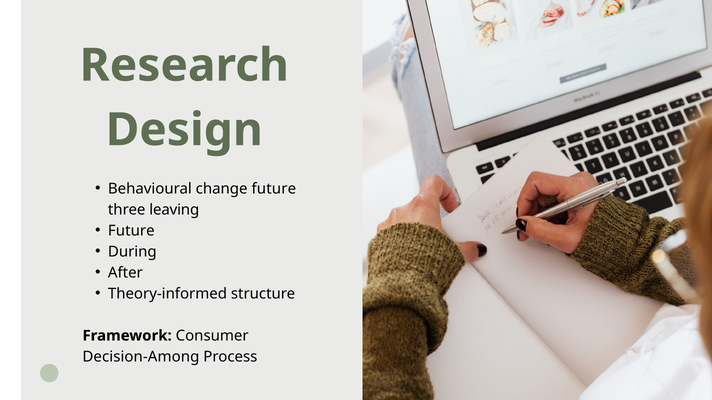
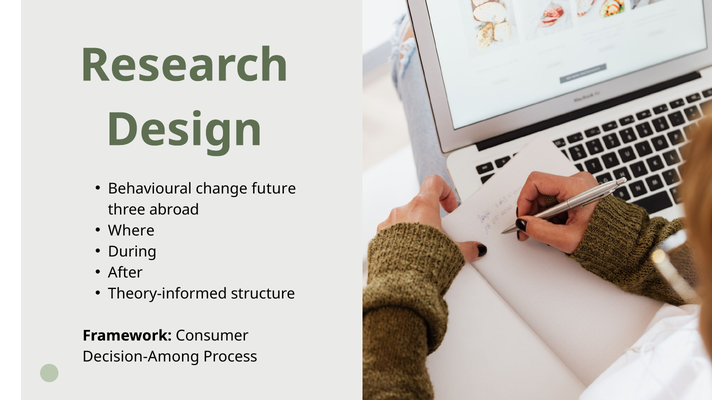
leaving: leaving -> abroad
Future at (131, 231): Future -> Where
